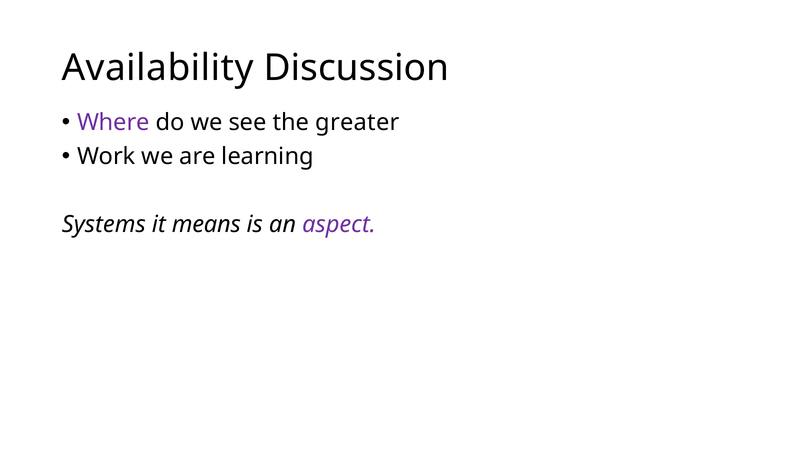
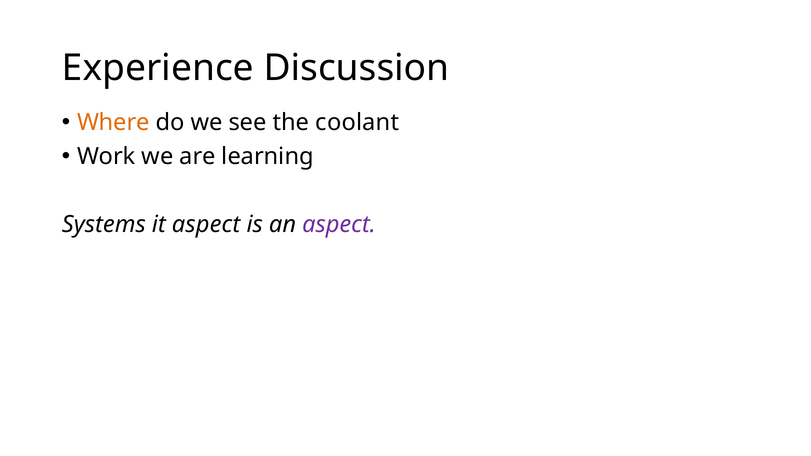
Availability: Availability -> Experience
Where colour: purple -> orange
greater: greater -> coolant
it means: means -> aspect
